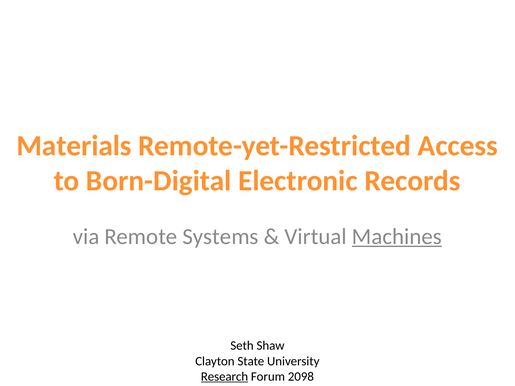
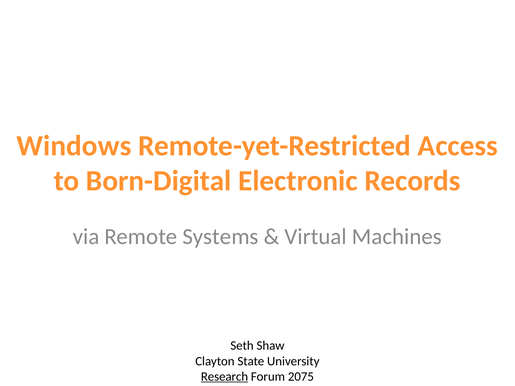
Materials: Materials -> Windows
Machines underline: present -> none
2098: 2098 -> 2075
